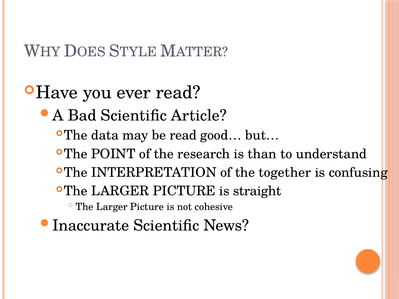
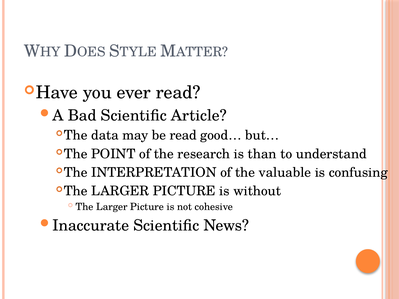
together: together -> valuable
straight: straight -> without
